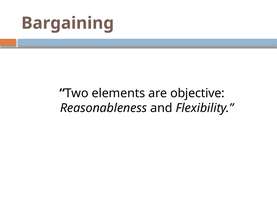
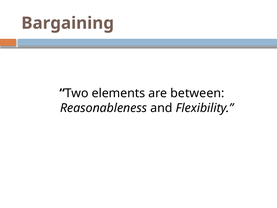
objective: objective -> between
